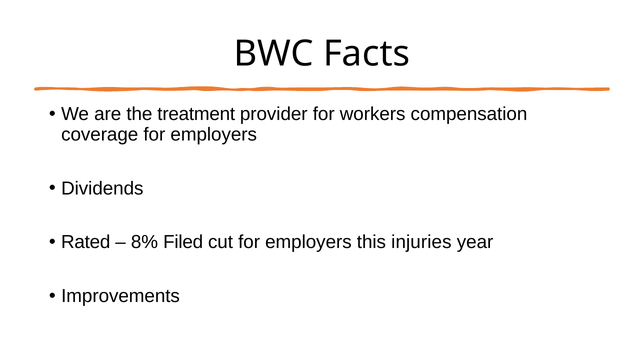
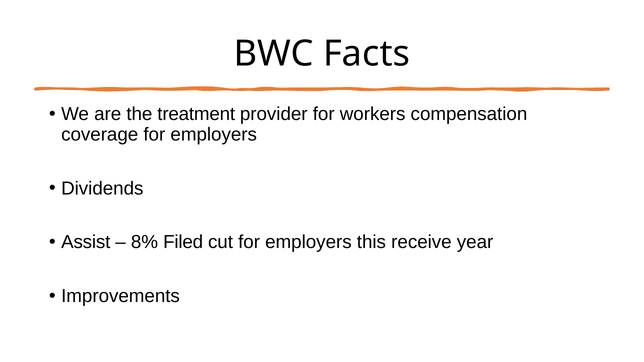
Rated: Rated -> Assist
injuries: injuries -> receive
